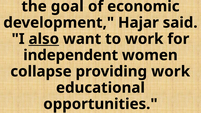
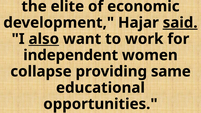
goal: goal -> elite
said underline: none -> present
providing work: work -> same
